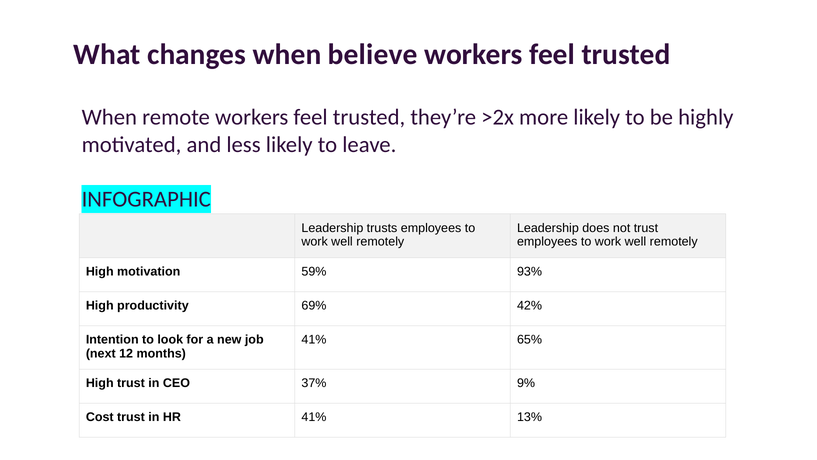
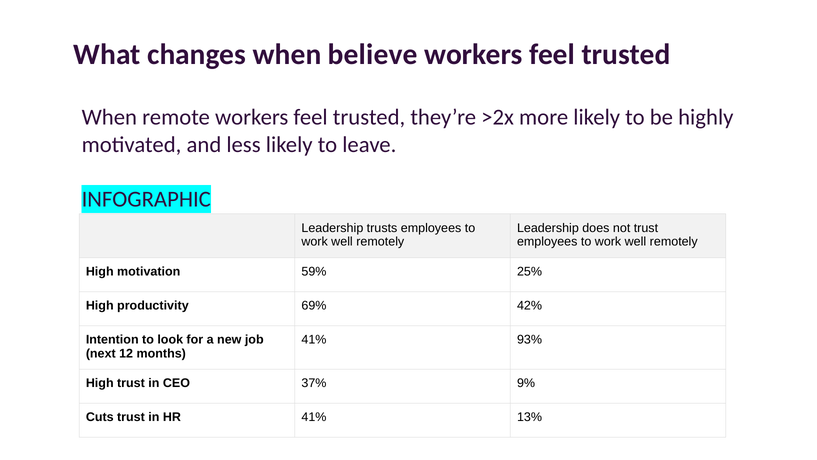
93%: 93% -> 25%
65%: 65% -> 93%
Cost: Cost -> Cuts
